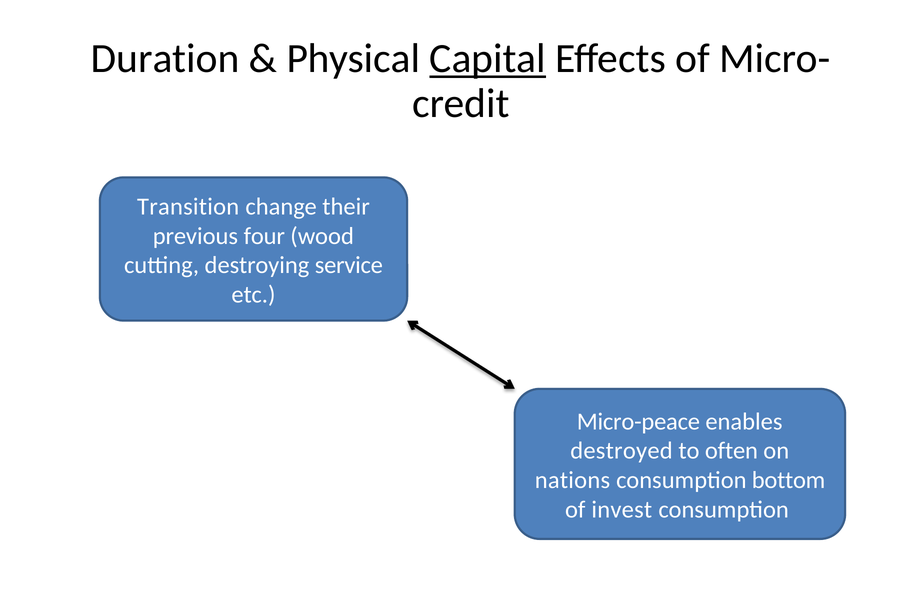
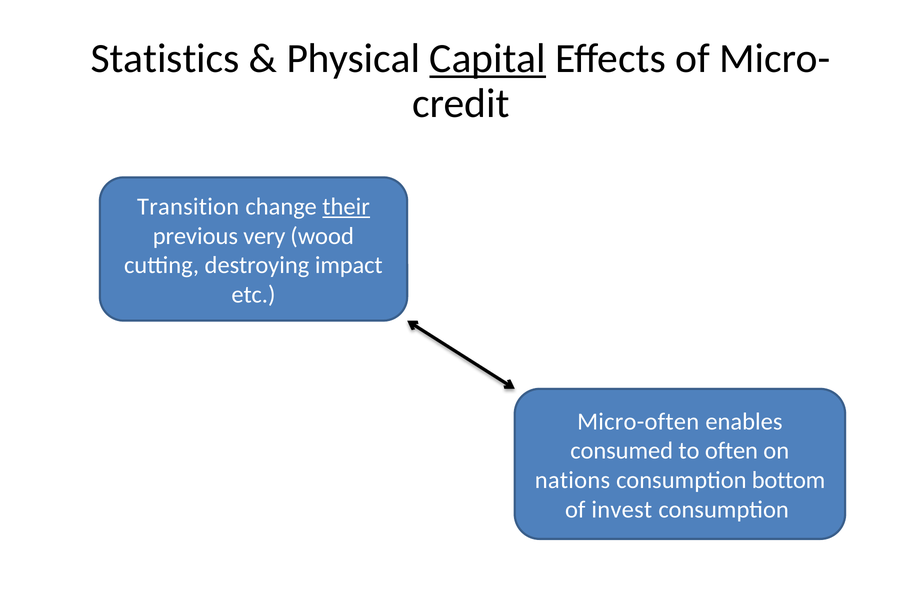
Duration: Duration -> Statistics
their underline: none -> present
four: four -> very
service: service -> impact
Micro-peace: Micro-peace -> Micro-often
destroyed: destroyed -> consumed
